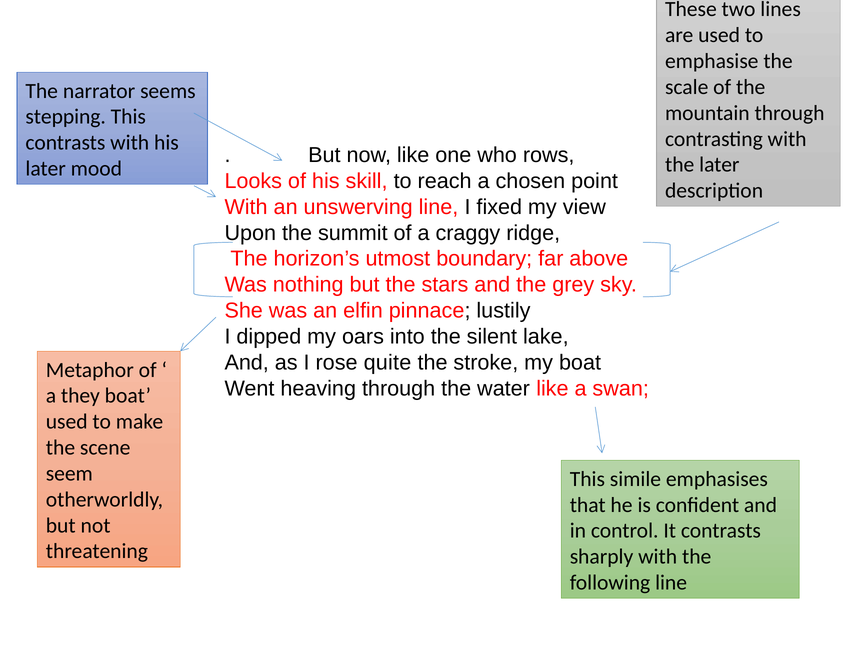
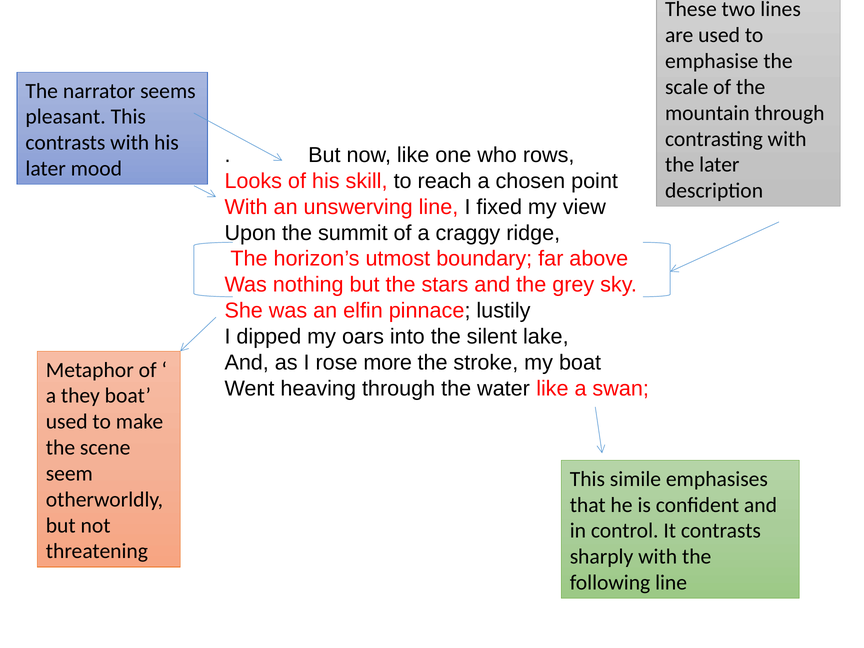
stepping: stepping -> pleasant
quite: quite -> more
